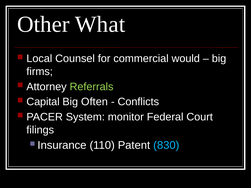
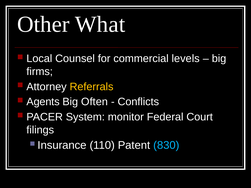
would: would -> levels
Referrals colour: light green -> yellow
Capital: Capital -> Agents
